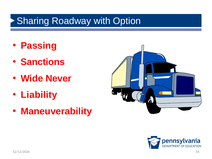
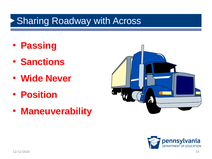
Option: Option -> Across
Liability: Liability -> Position
